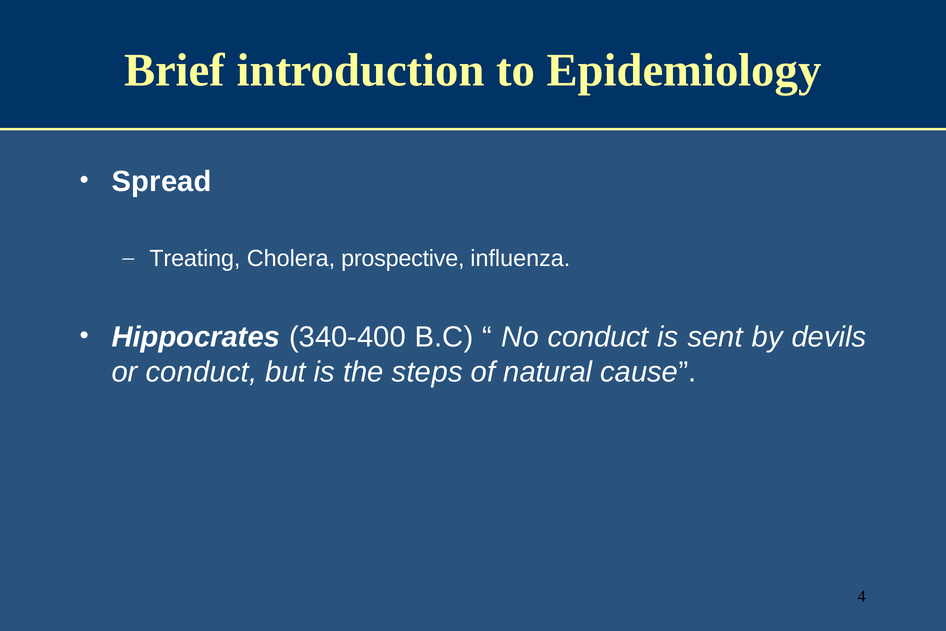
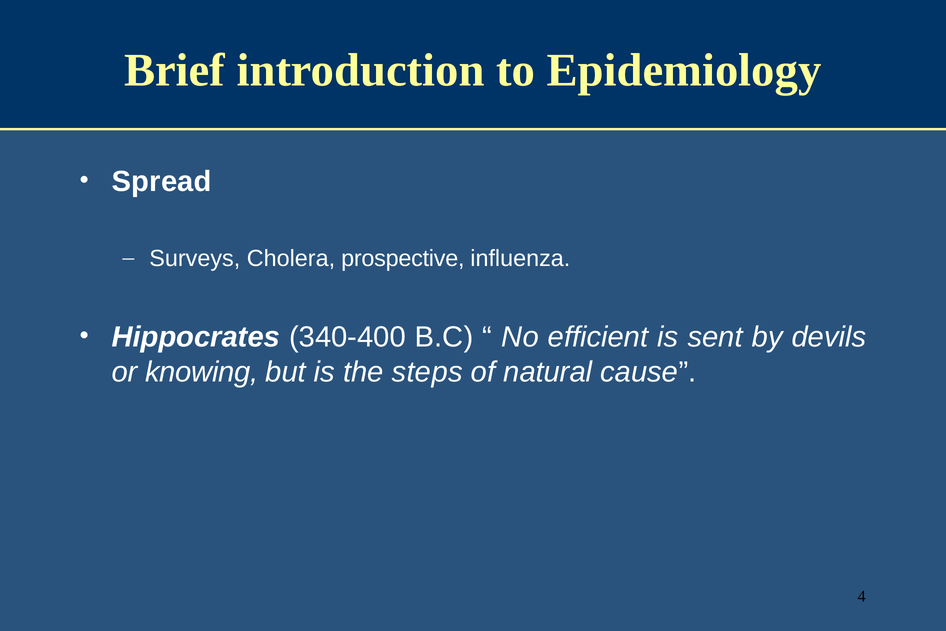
Treating: Treating -> Surveys
No conduct: conduct -> efficient
or conduct: conduct -> knowing
